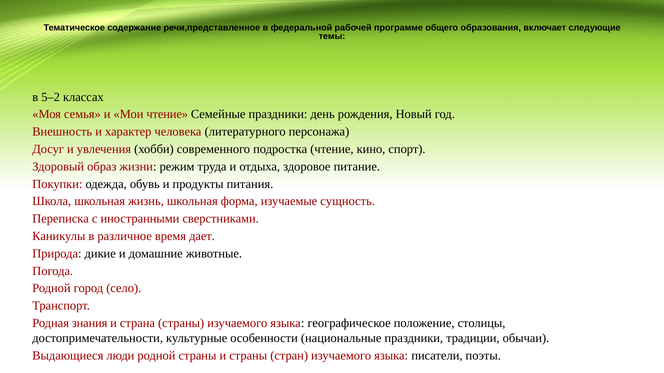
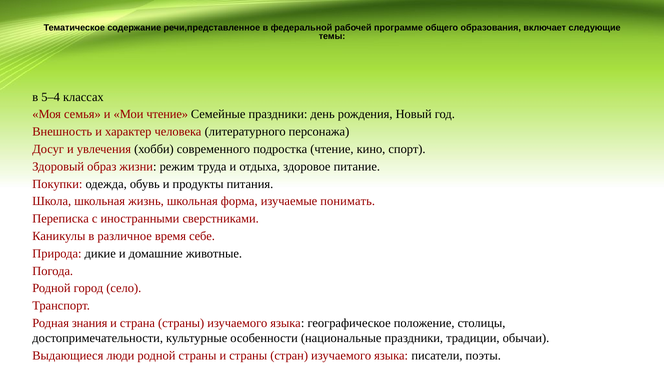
5–2: 5–2 -> 5–4
сущность: сущность -> понимать
дает: дает -> себе
